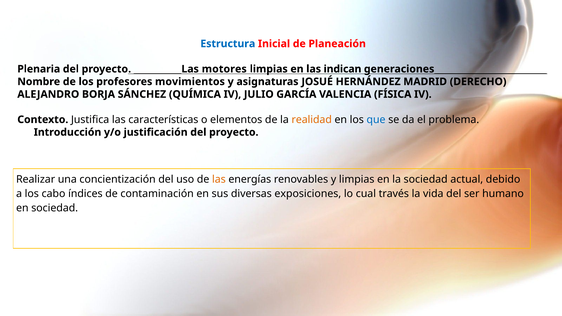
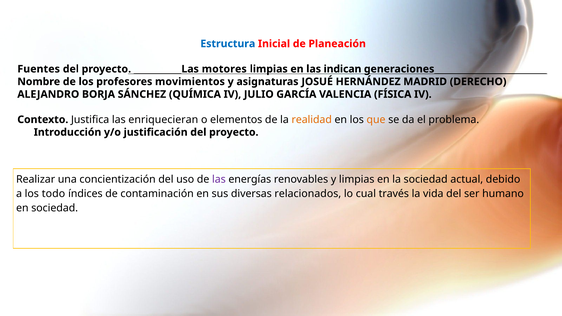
Plenaria: Plenaria -> Fuentes
características: características -> enriquecieran
que colour: blue -> orange
las at (219, 179) colour: orange -> purple
cabo: cabo -> todo
exposiciones: exposiciones -> relacionados
